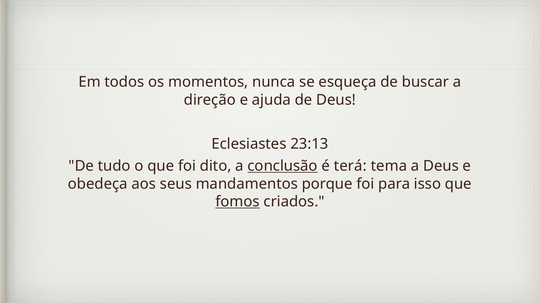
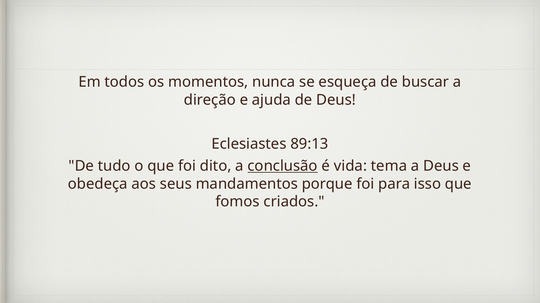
23:13: 23:13 -> 89:13
terá: terá -> vida
fomos underline: present -> none
